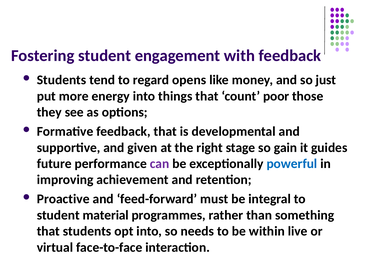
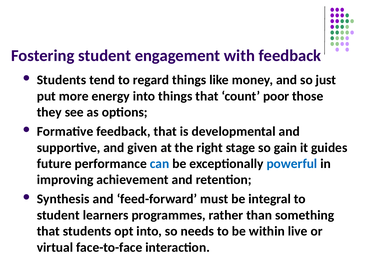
regard opens: opens -> things
can colour: purple -> blue
Proactive: Proactive -> Synthesis
material: material -> learners
